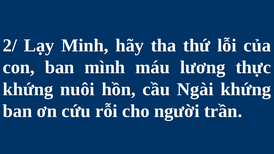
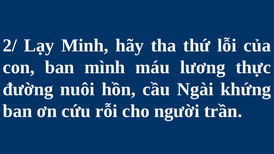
khứng at (28, 89): khứng -> đường
